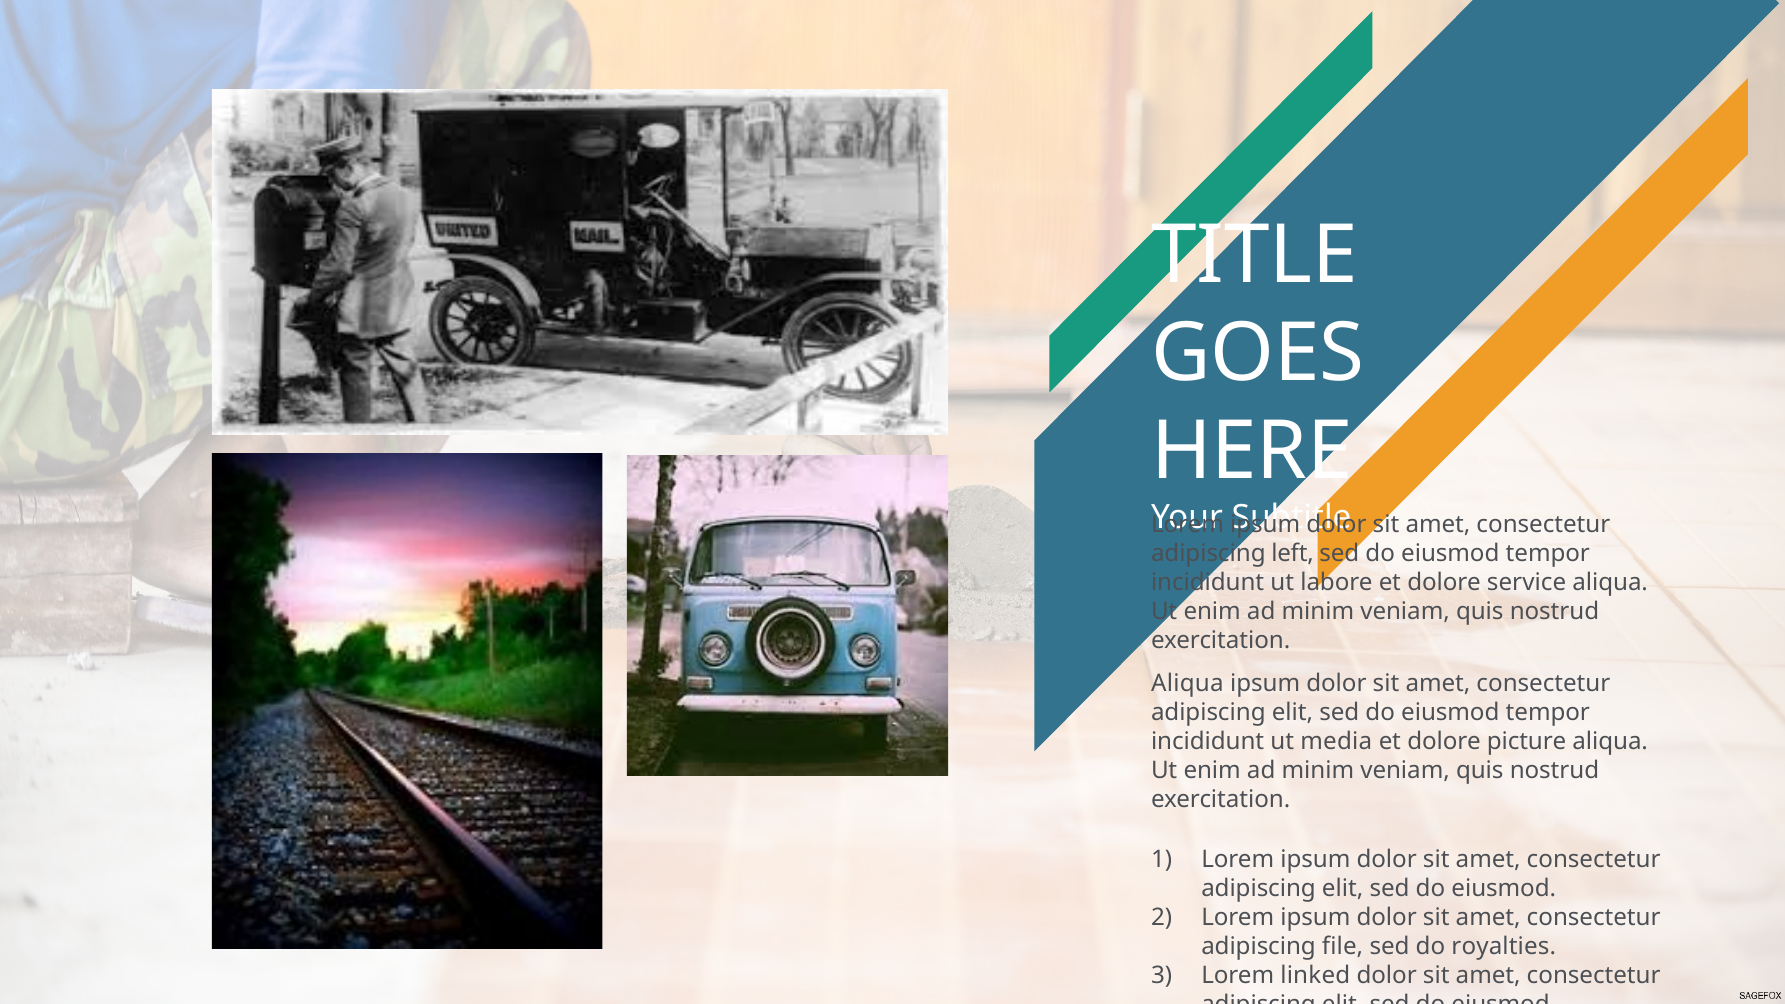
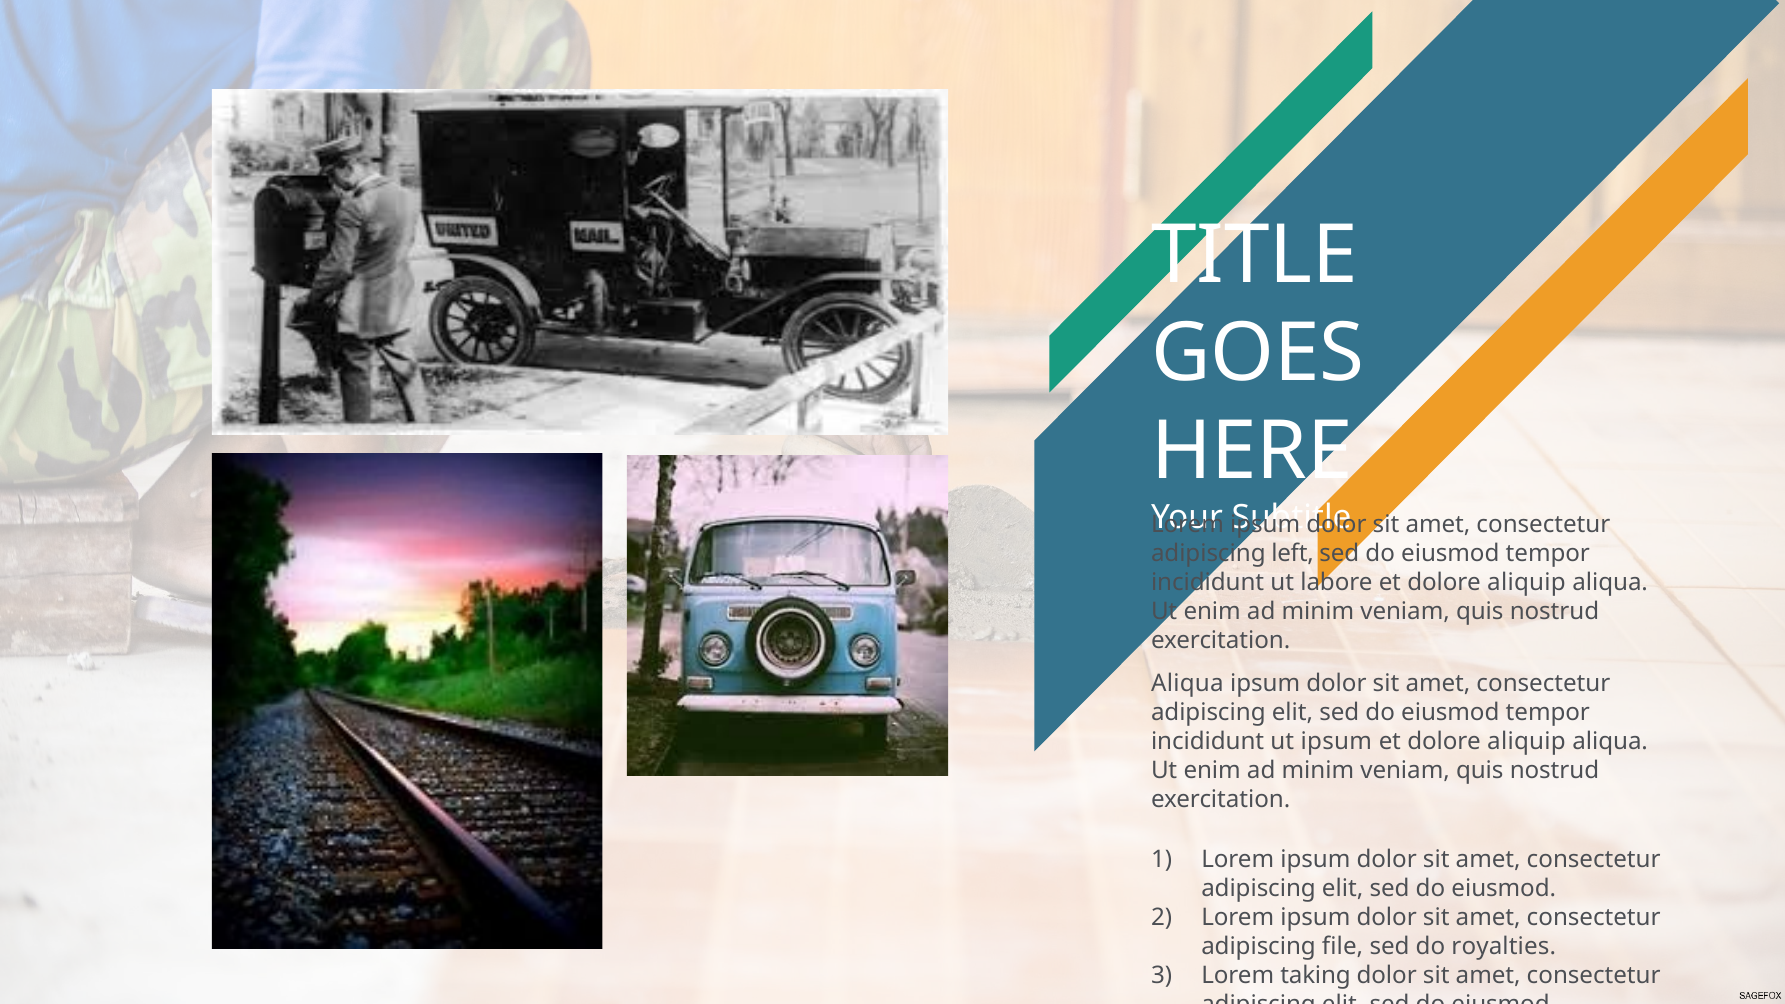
labore et dolore service: service -> aliquip
ut media: media -> ipsum
picture at (1527, 741): picture -> aliquip
linked: linked -> taking
